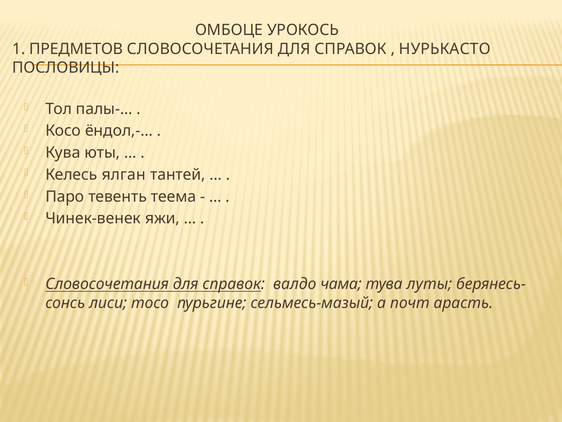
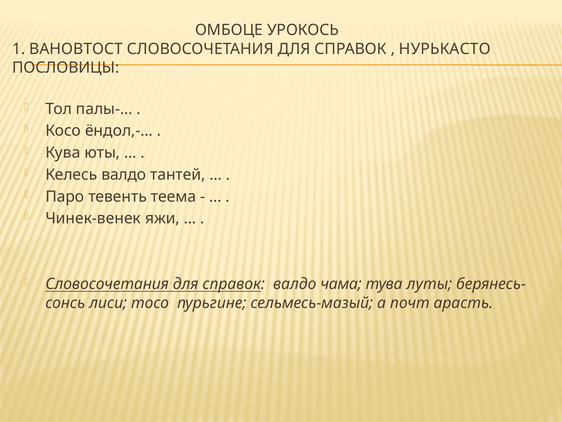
ПРЕДМЕТОВ: ПРЕДМЕТОВ -> ВАНОВТОСТ
Келесь ялган: ялган -> валдо
